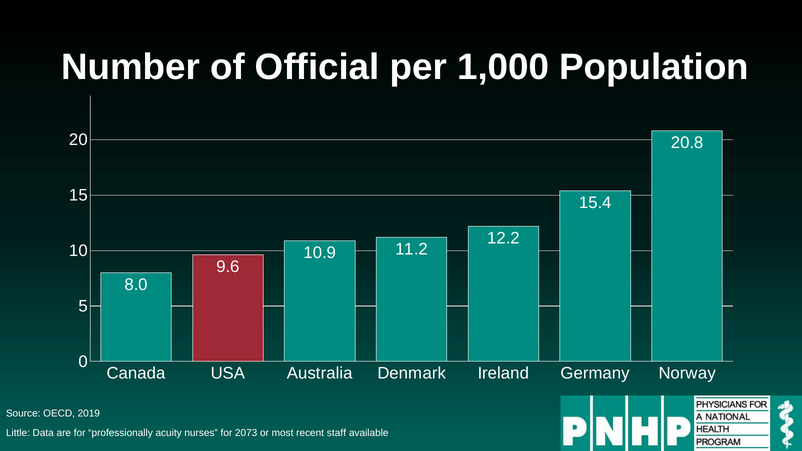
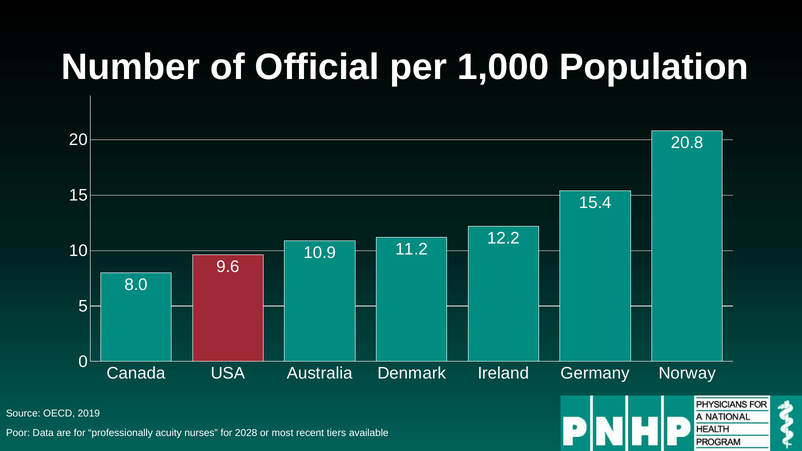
Little: Little -> Poor
2073: 2073 -> 2028
staff: staff -> tiers
